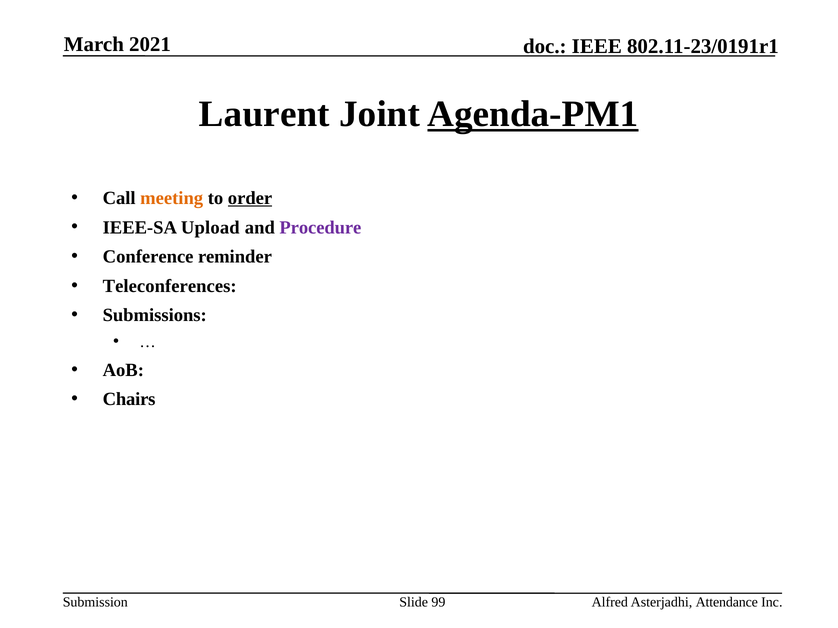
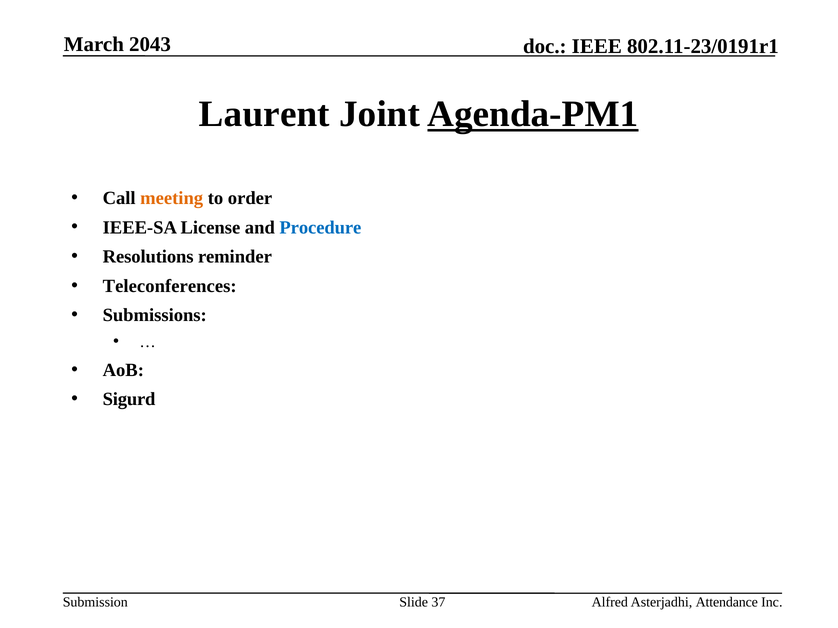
2021: 2021 -> 2043
order underline: present -> none
Upload: Upload -> License
Procedure colour: purple -> blue
Conference: Conference -> Resolutions
Chairs: Chairs -> Sigurd
99: 99 -> 37
